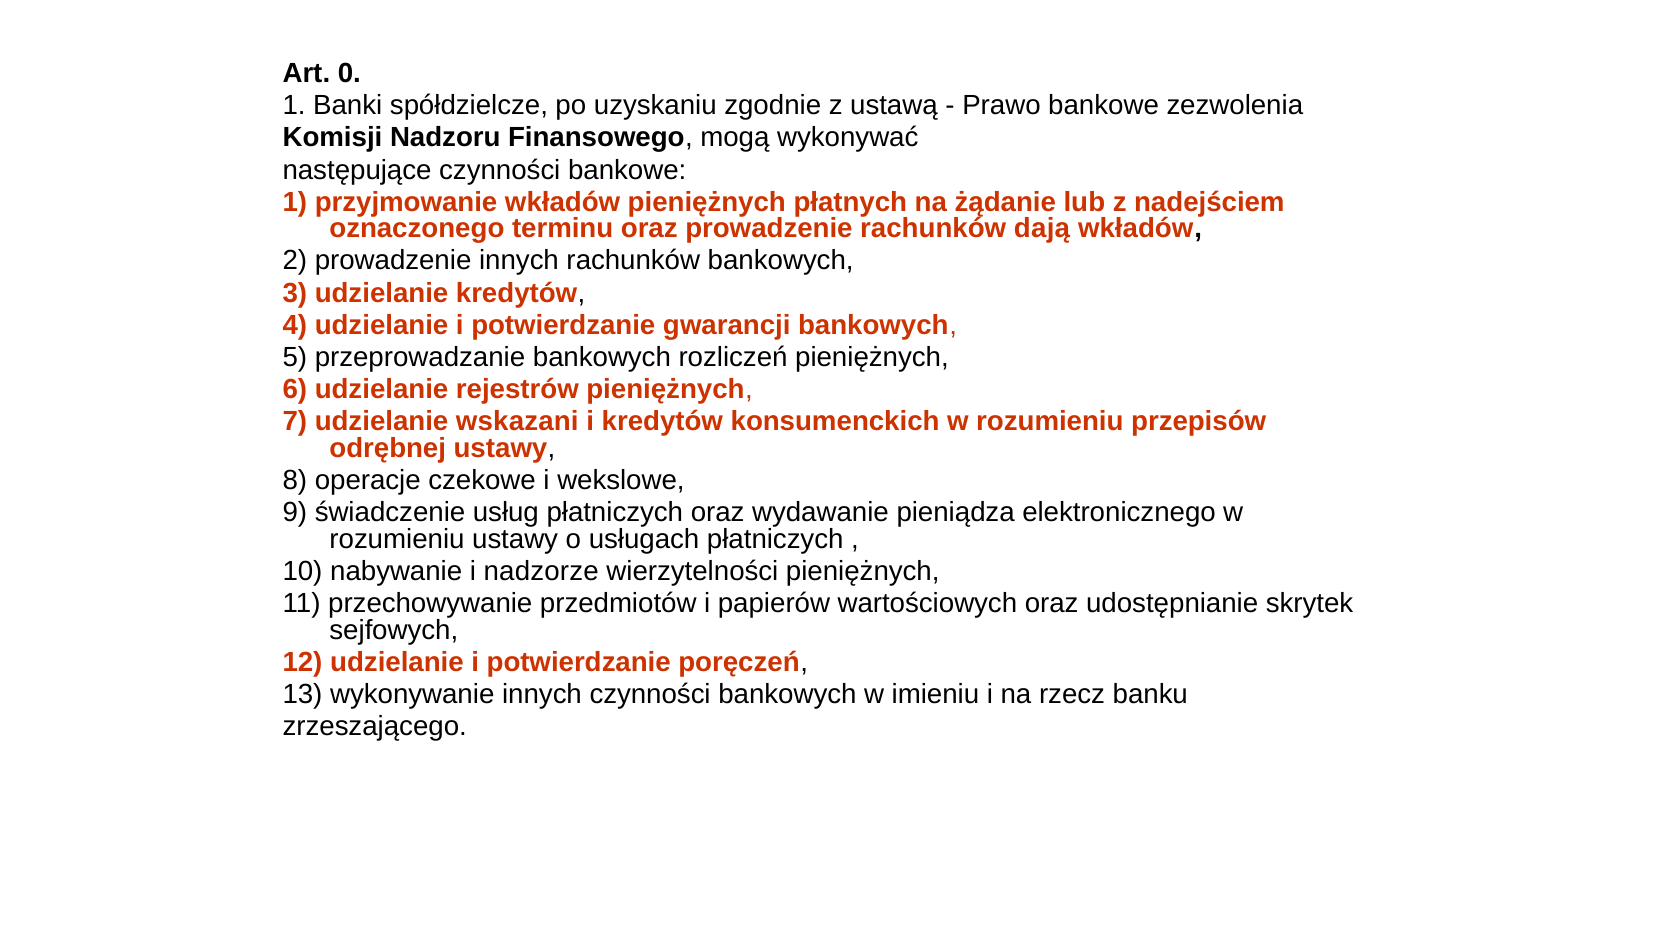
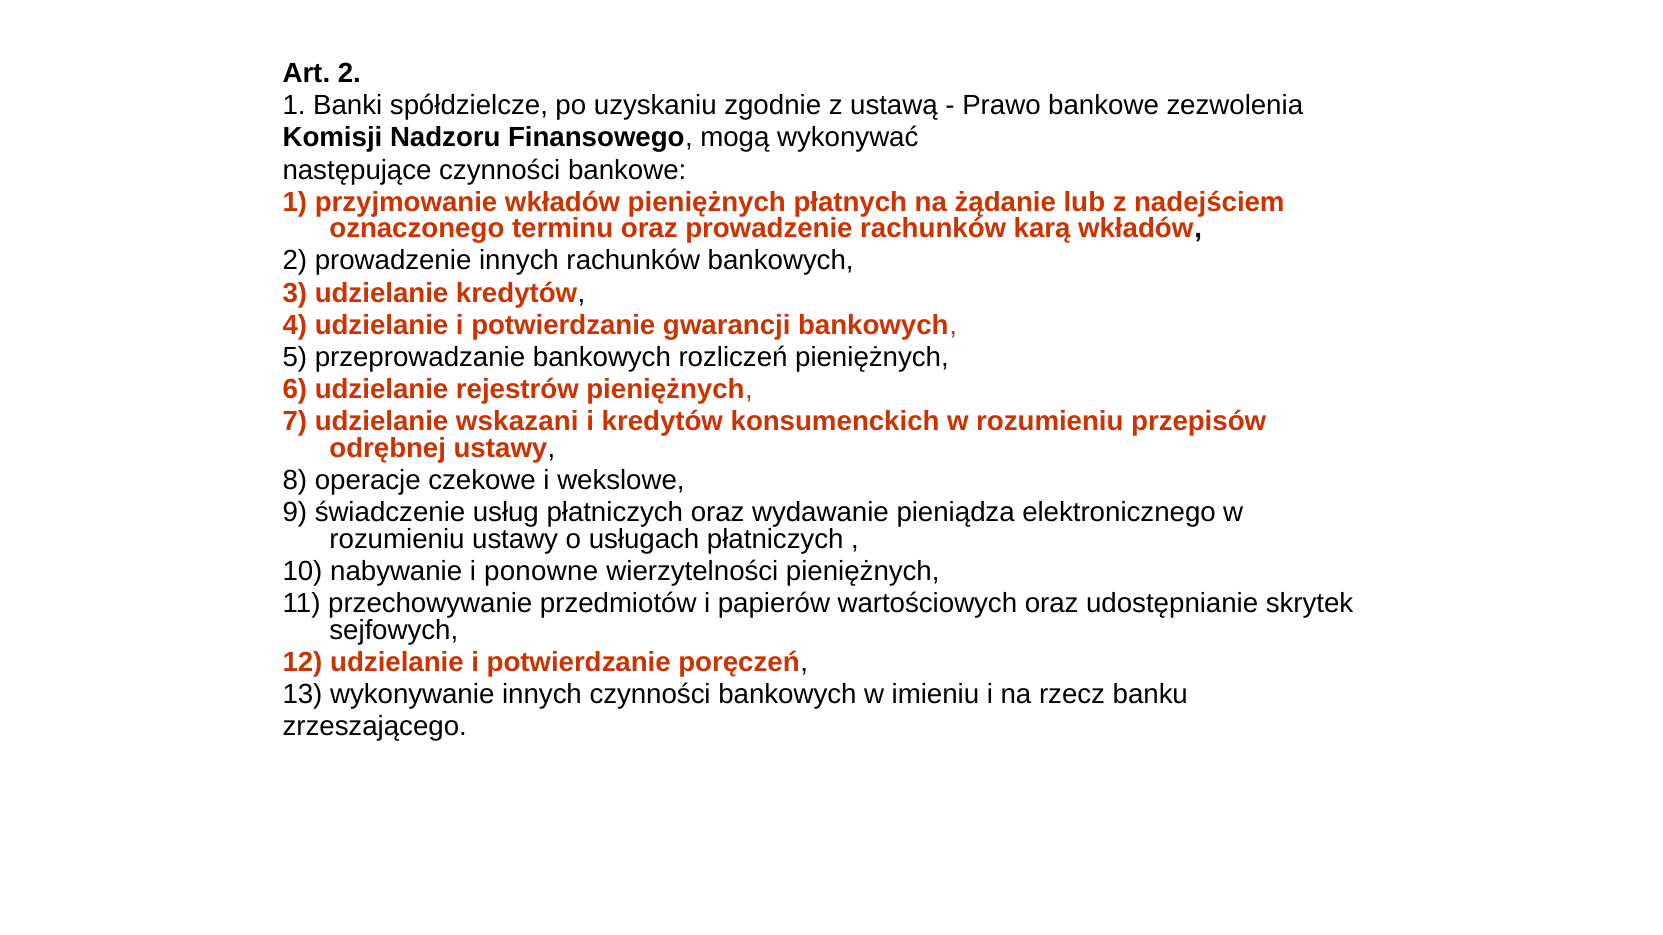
Art 0: 0 -> 2
dają: dają -> karą
nadzorze: nadzorze -> ponowne
